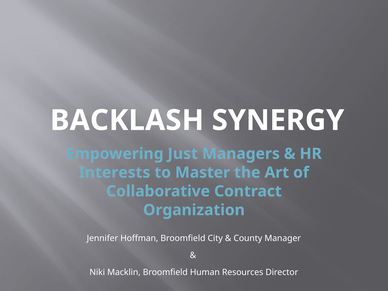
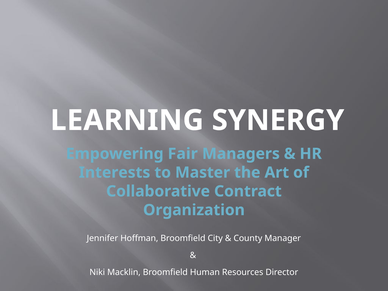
BACKLASH: BACKLASH -> LEARNING
Just: Just -> Fair
